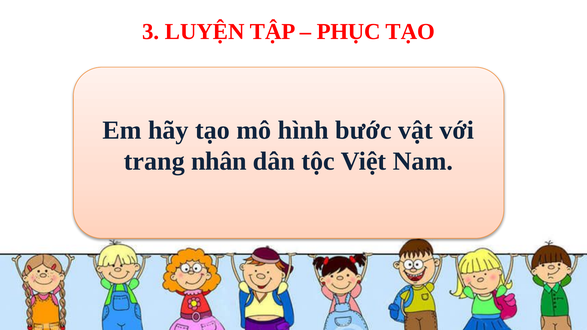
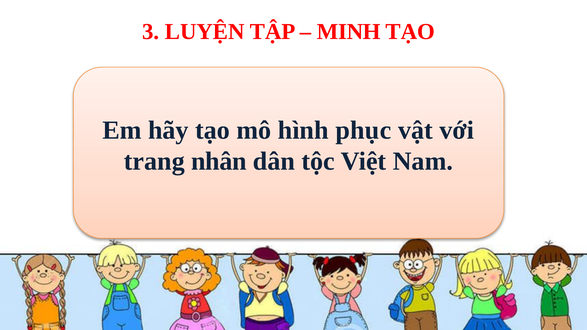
PHỤC: PHỤC -> MINH
bước: bước -> phục
